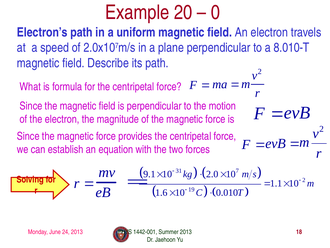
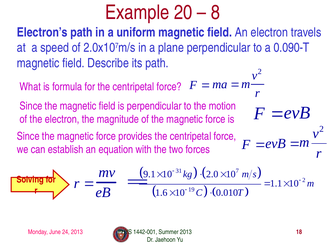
0: 0 -> 8
8.010-T: 8.010-T -> 0.090-T
